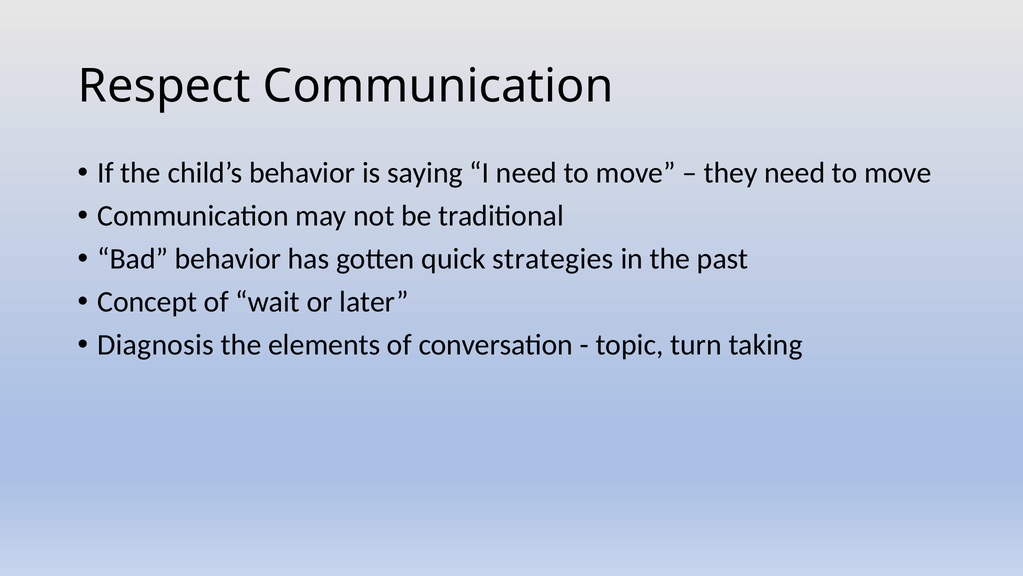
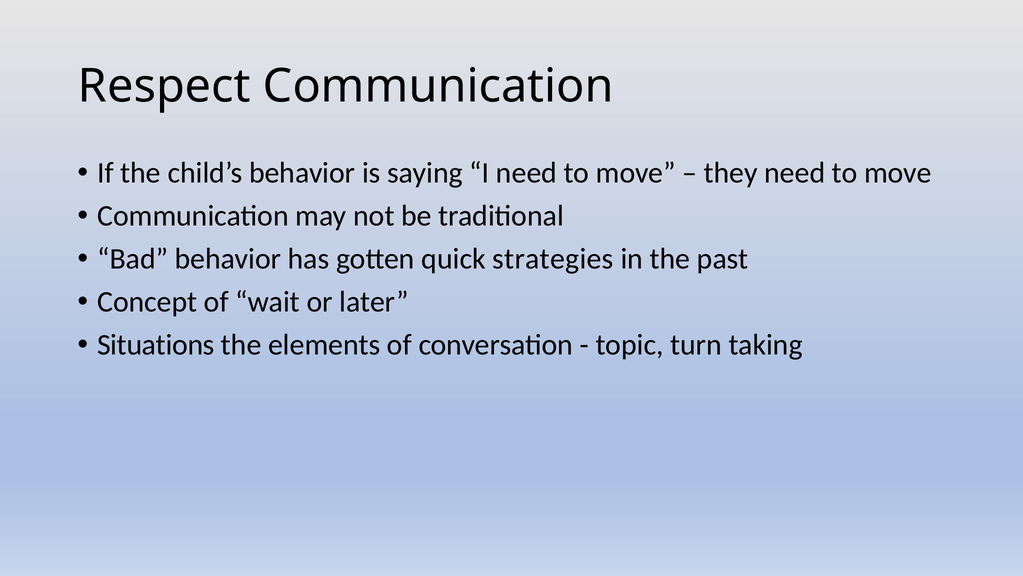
Diagnosis: Diagnosis -> Situations
